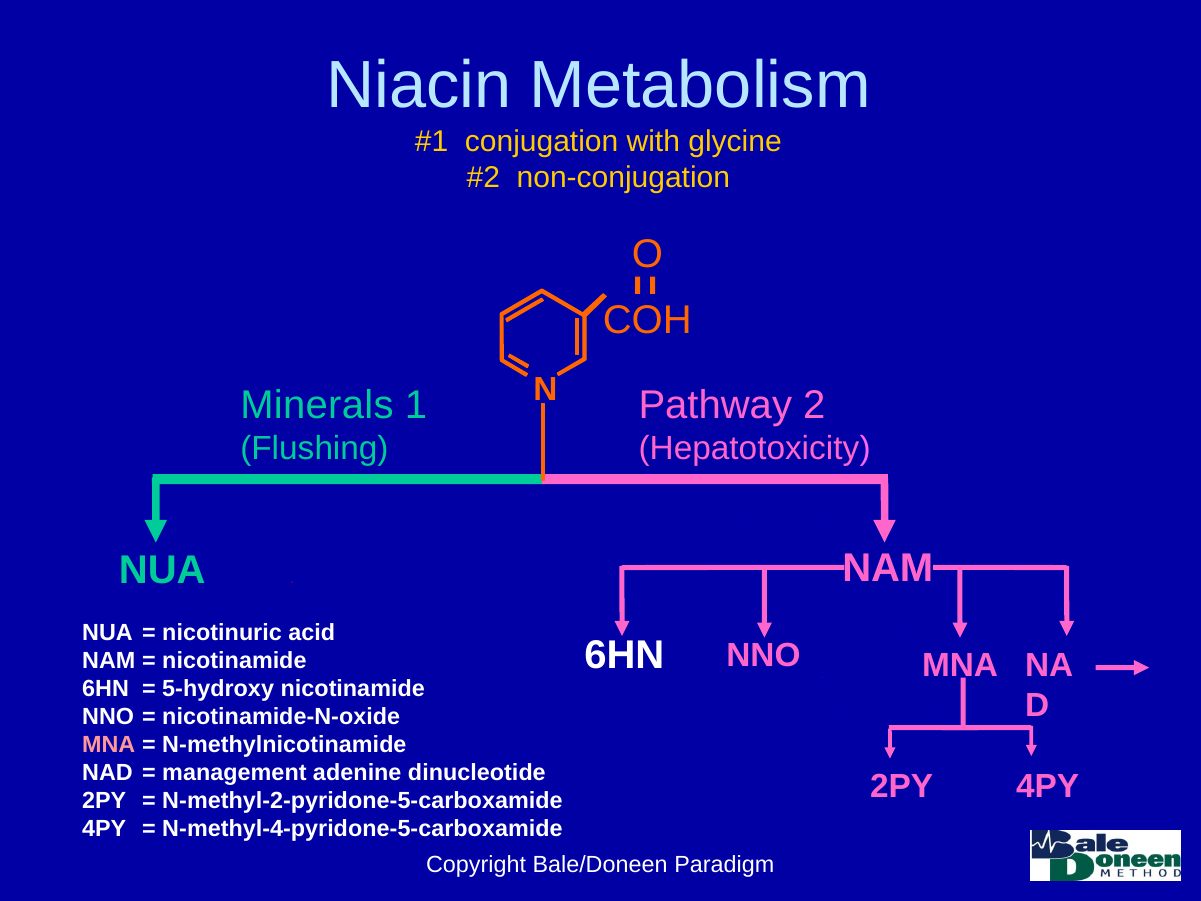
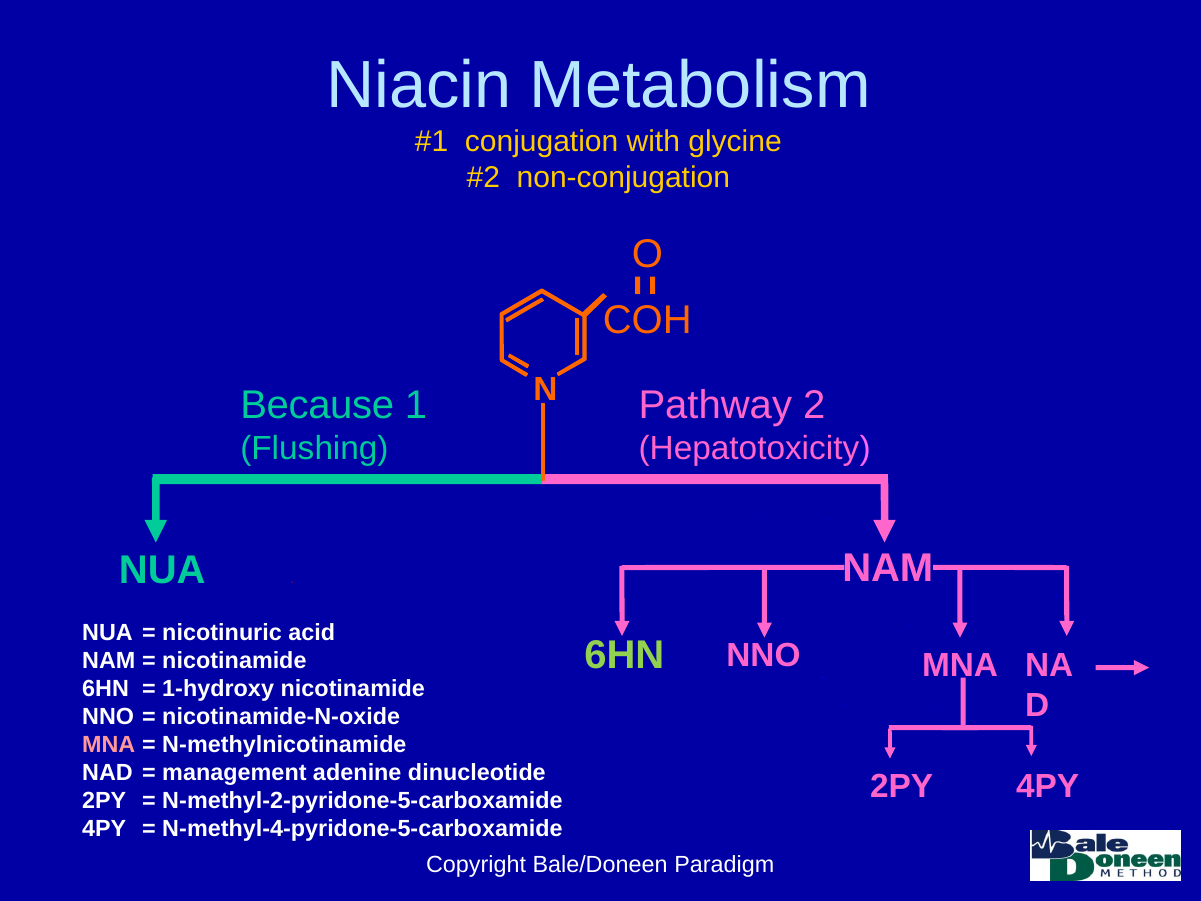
Minerals: Minerals -> Because
6HN at (624, 656) colour: white -> light green
5-hydroxy: 5-hydroxy -> 1-hydroxy
